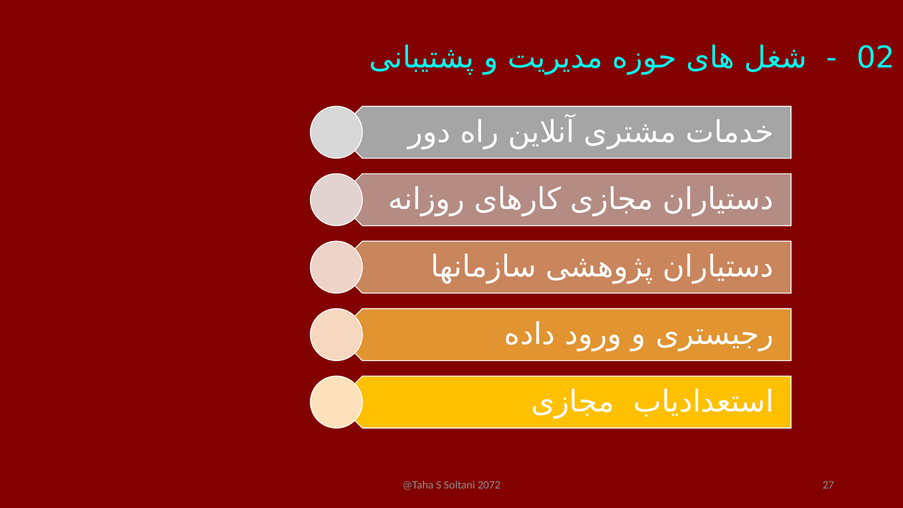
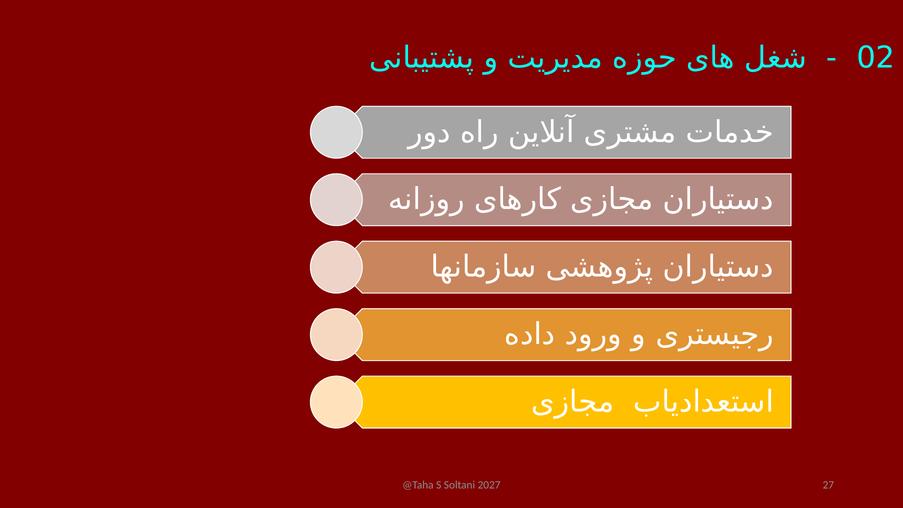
2072: 2072 -> 2027
